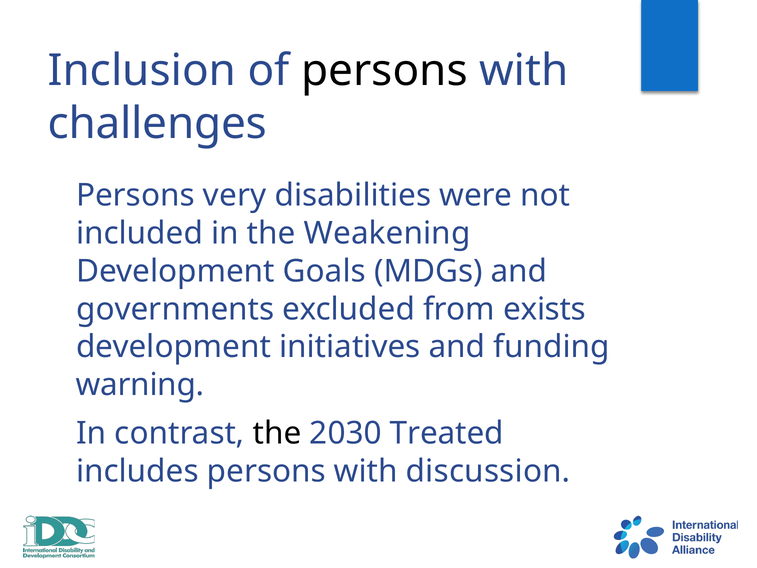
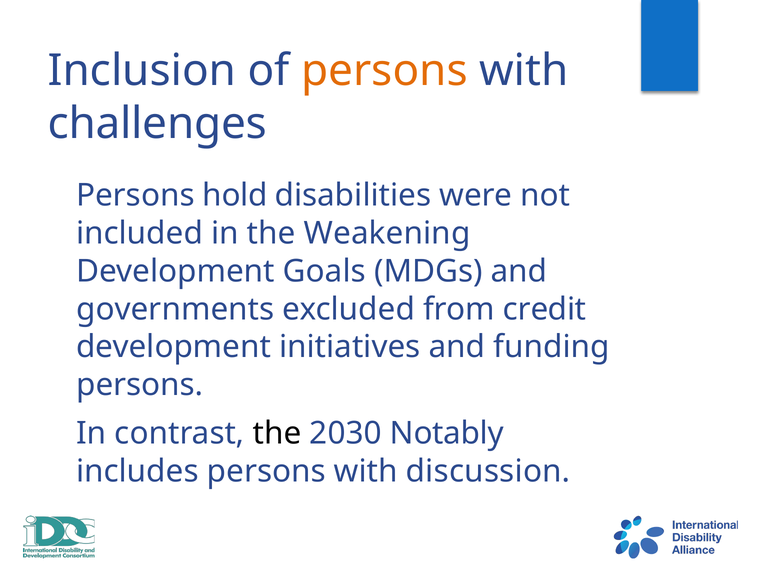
persons at (384, 71) colour: black -> orange
very: very -> hold
exists: exists -> credit
warning at (140, 385): warning -> persons
Treated: Treated -> Notably
